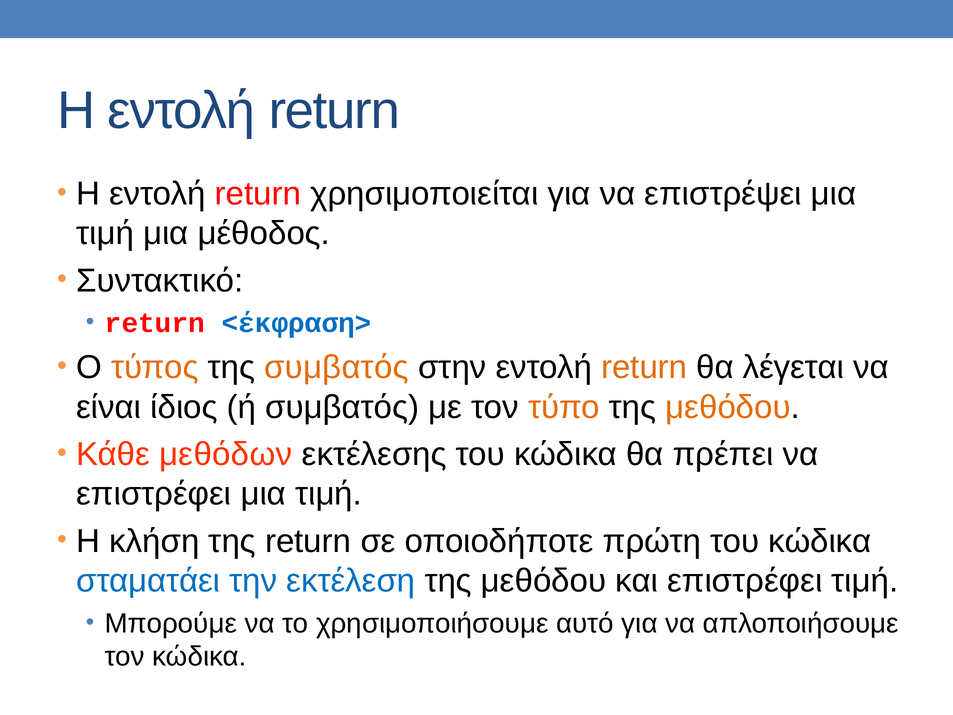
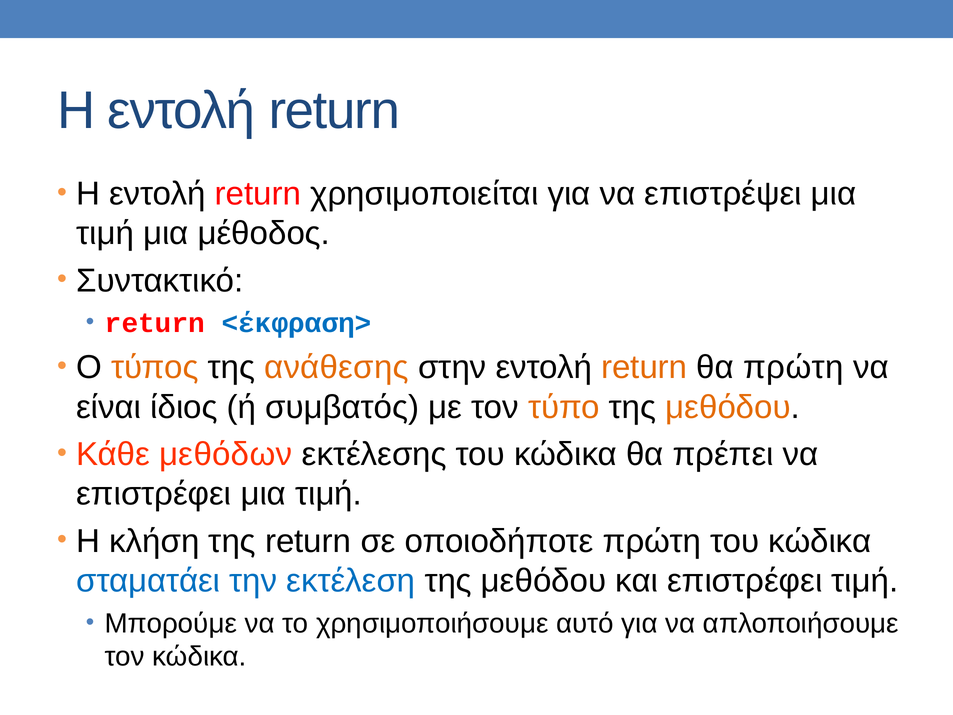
της συμβατός: συμβατός -> ανάθεσης
θα λέγεται: λέγεται -> πρώτη
